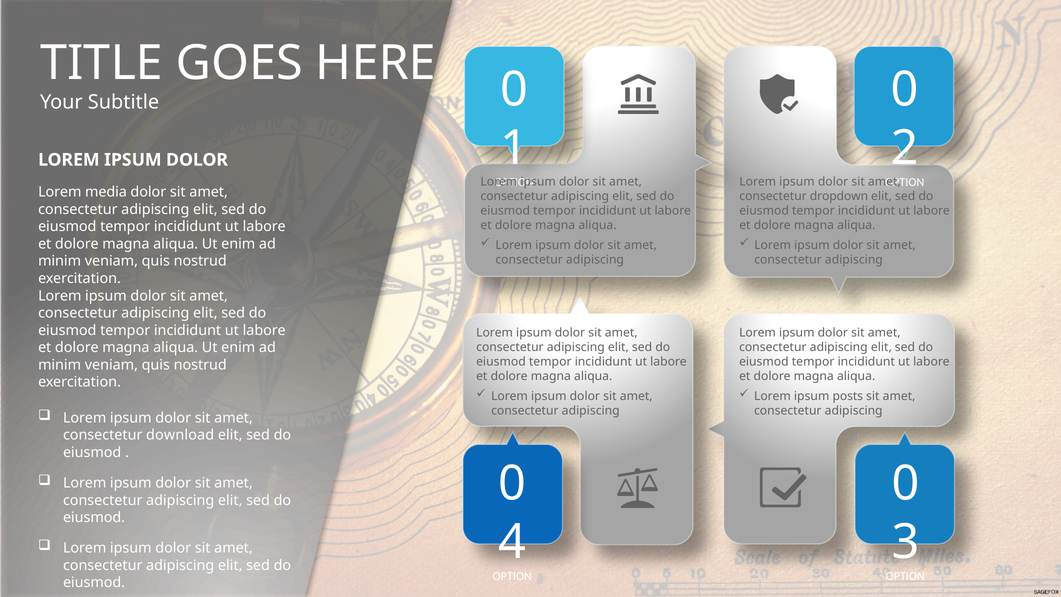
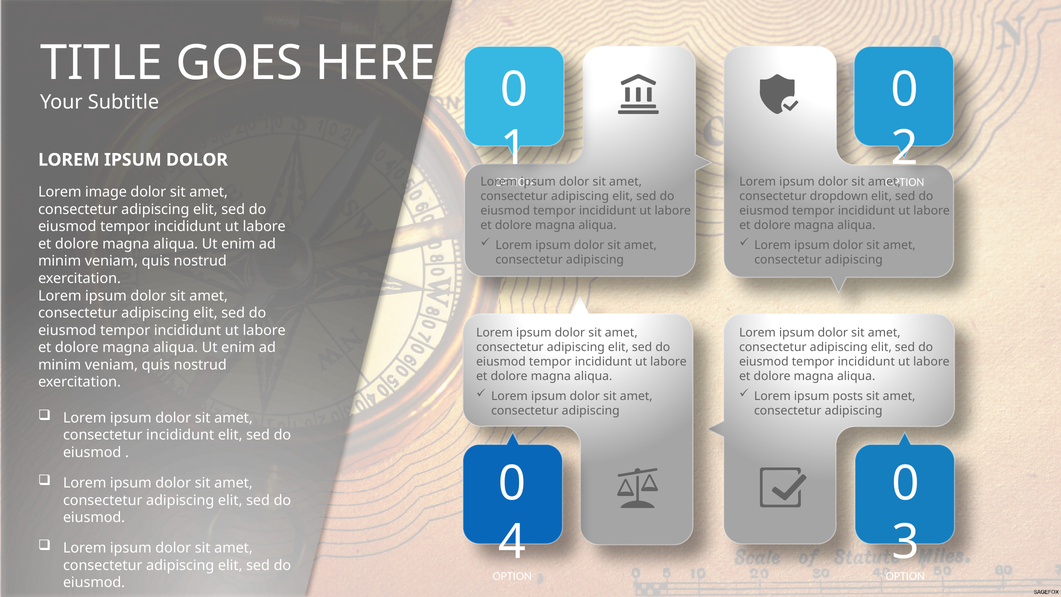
media: media -> image
consectetur download: download -> incididunt
